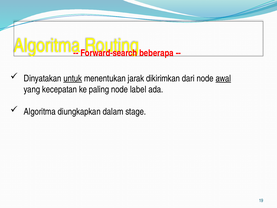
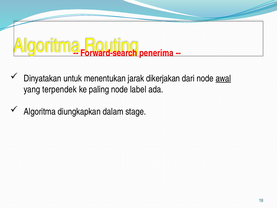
beberapa: beberapa -> penerima
untuk underline: present -> none
dikirimkan: dikirimkan -> dikerjakan
kecepatan: kecepatan -> terpendek
